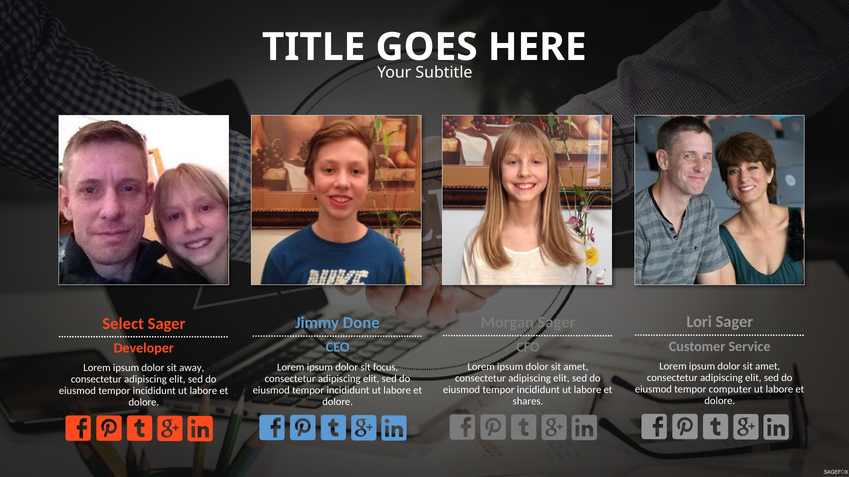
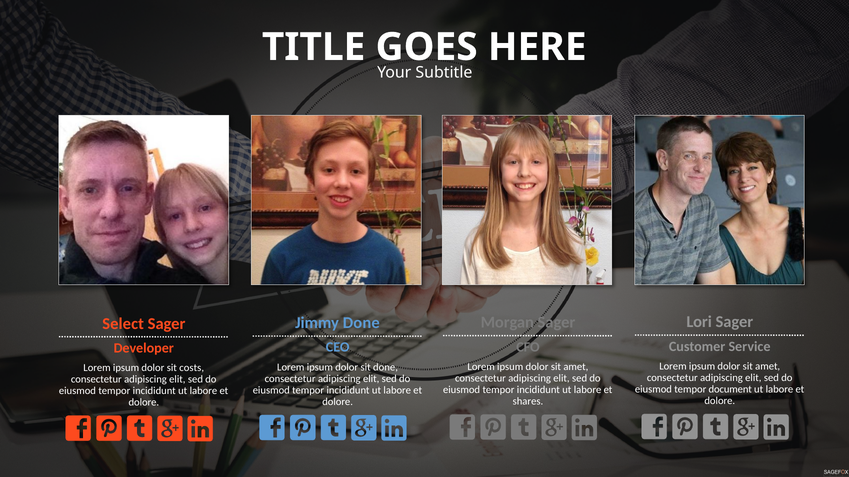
sit focus: focus -> done
away: away -> costs
computer: computer -> document
